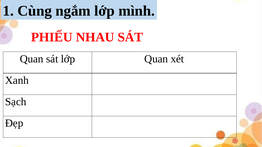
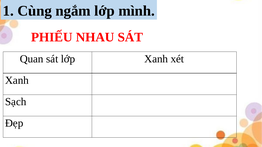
lớp Quan: Quan -> Xanh
